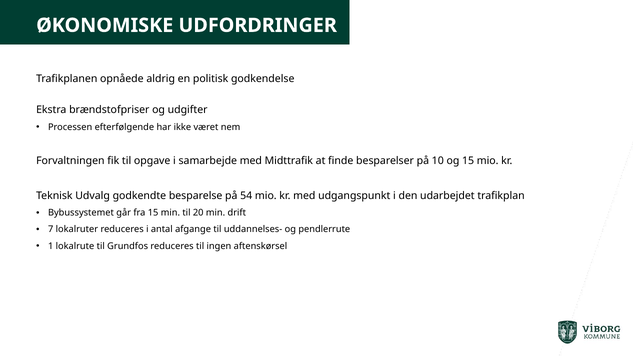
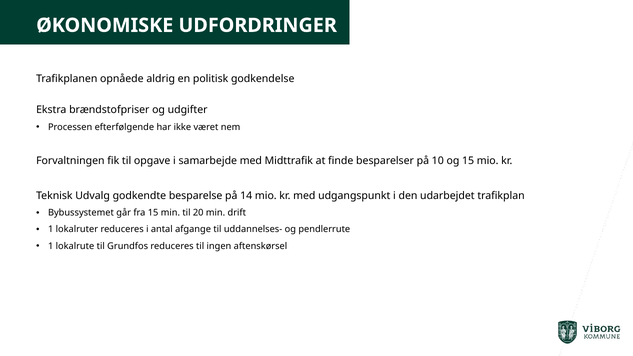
54: 54 -> 14
7 at (51, 229): 7 -> 1
